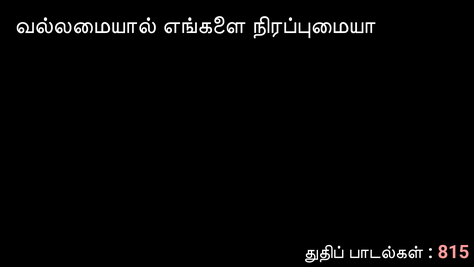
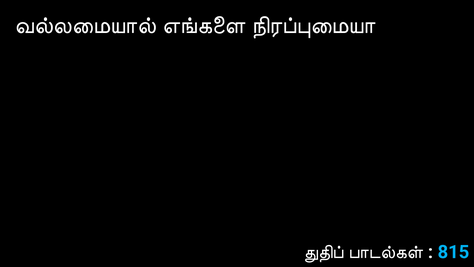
815 colour: pink -> light blue
